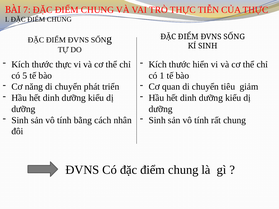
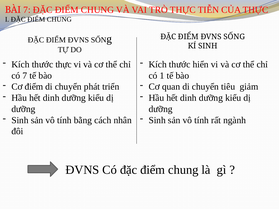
có 5: 5 -> 7
Cơ năng: năng -> điểm
rất chung: chung -> ngành
